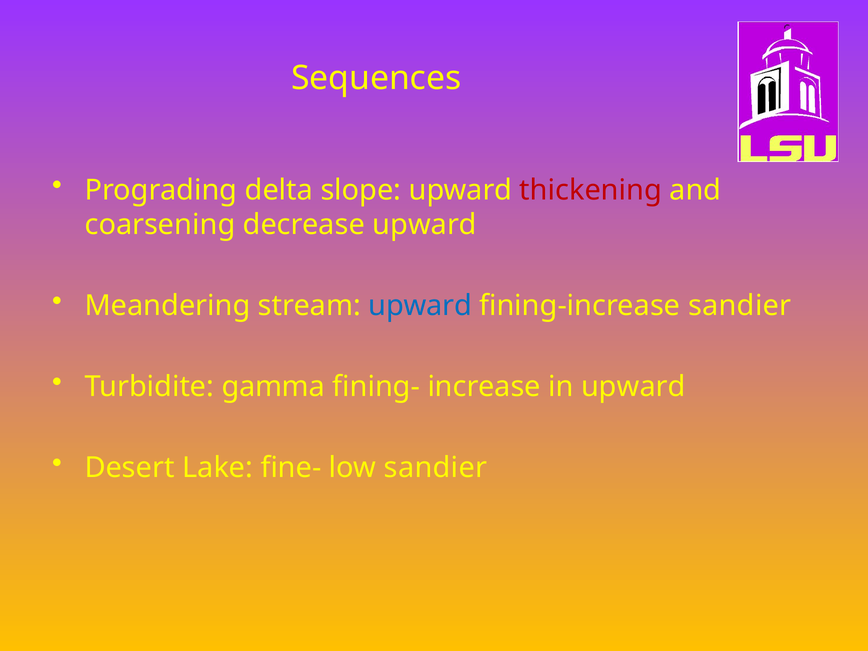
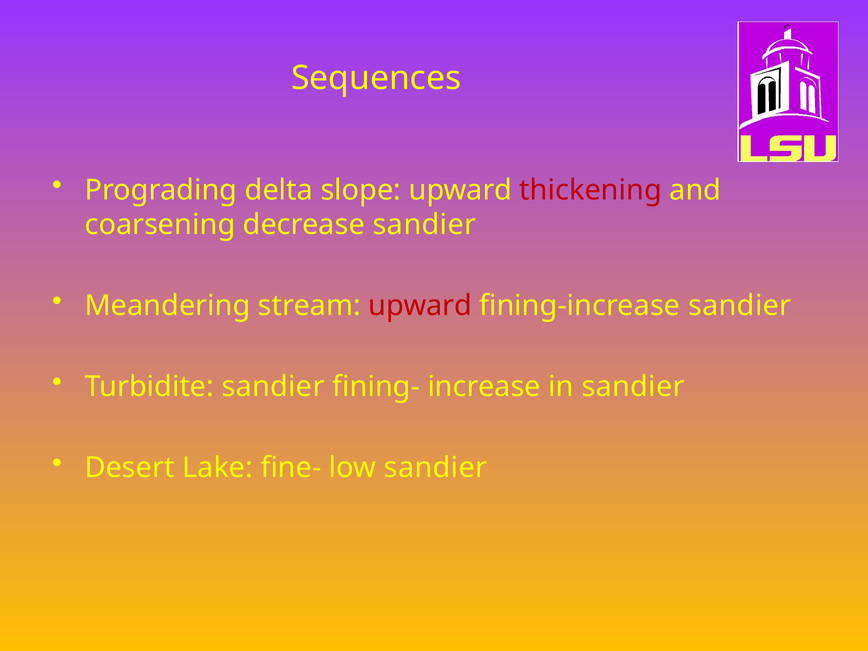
decrease upward: upward -> sandier
upward at (420, 306) colour: blue -> red
Turbidite gamma: gamma -> sandier
in upward: upward -> sandier
